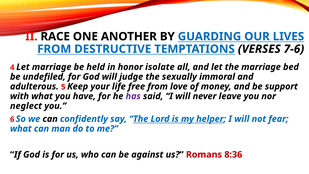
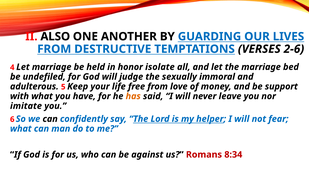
RACE: RACE -> ALSO
7-6: 7-6 -> 2-6
has colour: purple -> orange
neglect: neglect -> imitate
8:36: 8:36 -> 8:34
